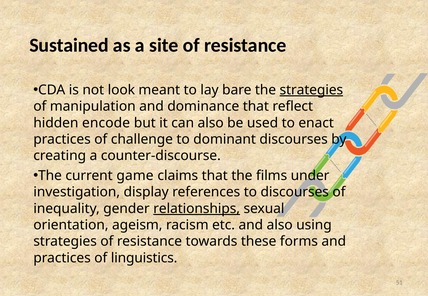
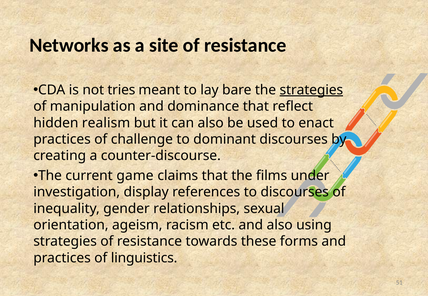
Sustained: Sustained -> Networks
look: look -> tries
encode: encode -> realism
relationships underline: present -> none
